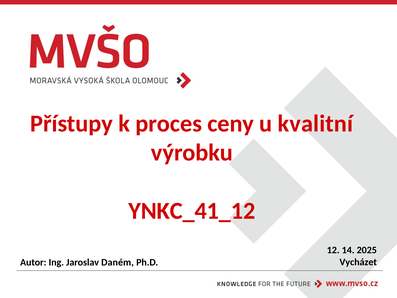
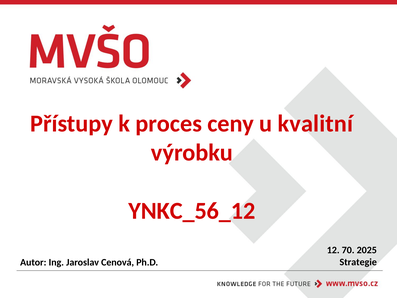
YNKC_41_12: YNKC_41_12 -> YNKC_56_12
14: 14 -> 70
Vycházet: Vycházet -> Strategie
Daném: Daném -> Cenová
